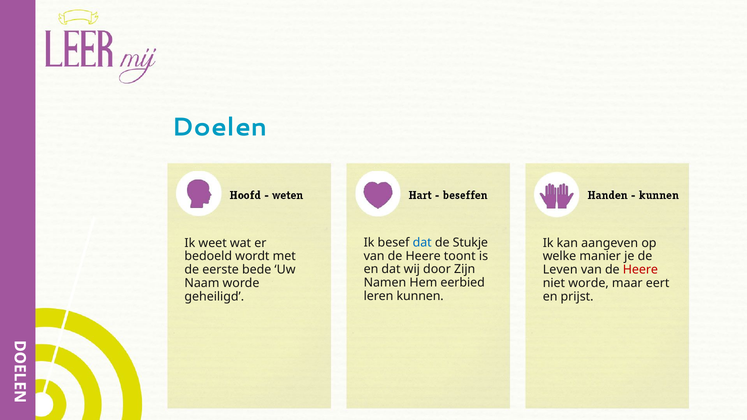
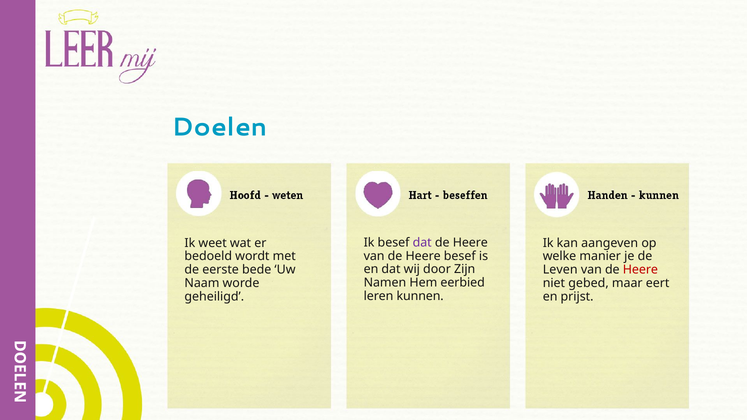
dat at (422, 243) colour: blue -> purple
Stukje at (470, 243): Stukje -> Heere
Heere toont: toont -> besef
niet worde: worde -> gebed
